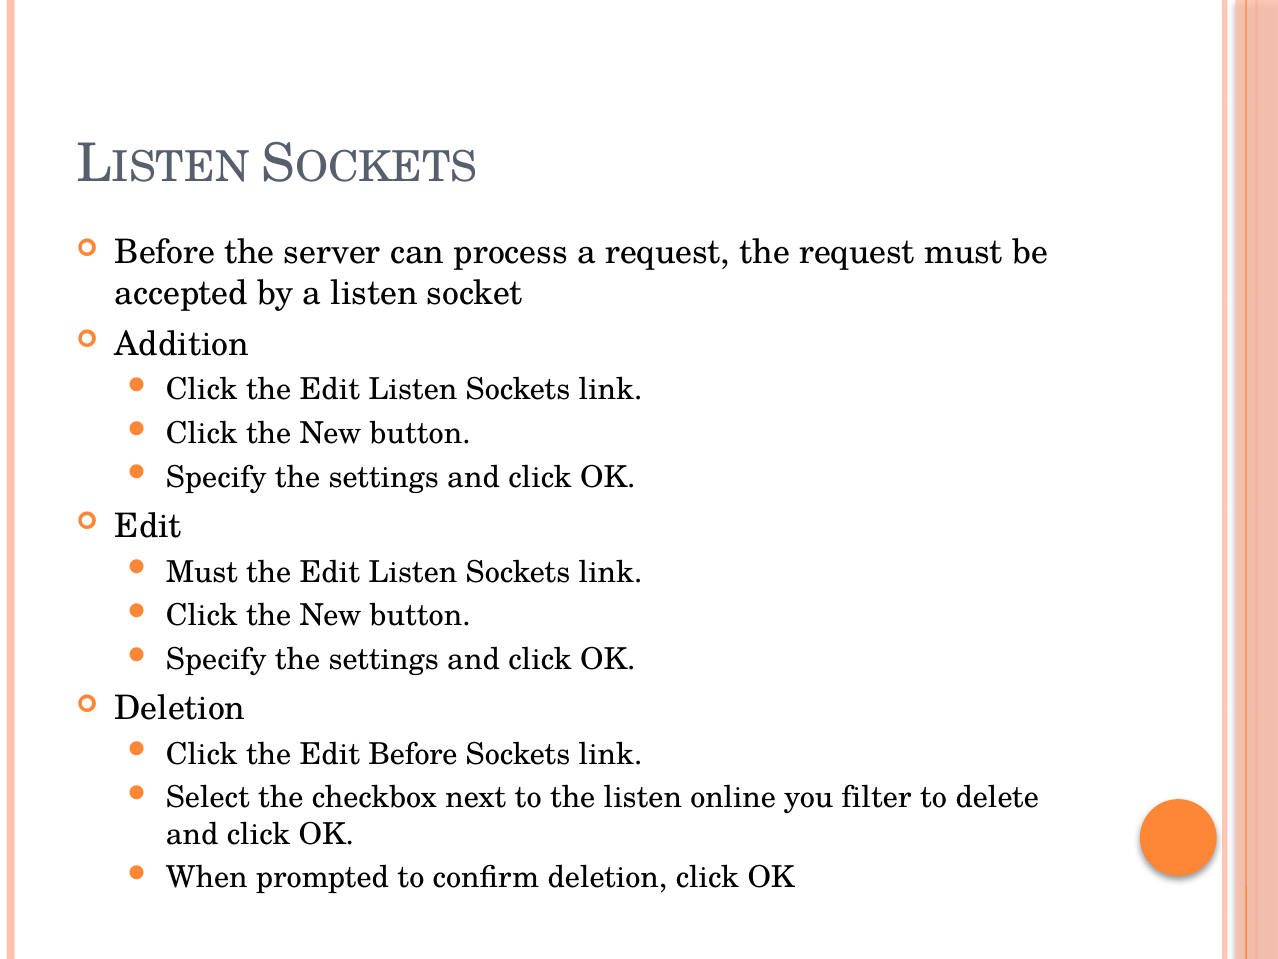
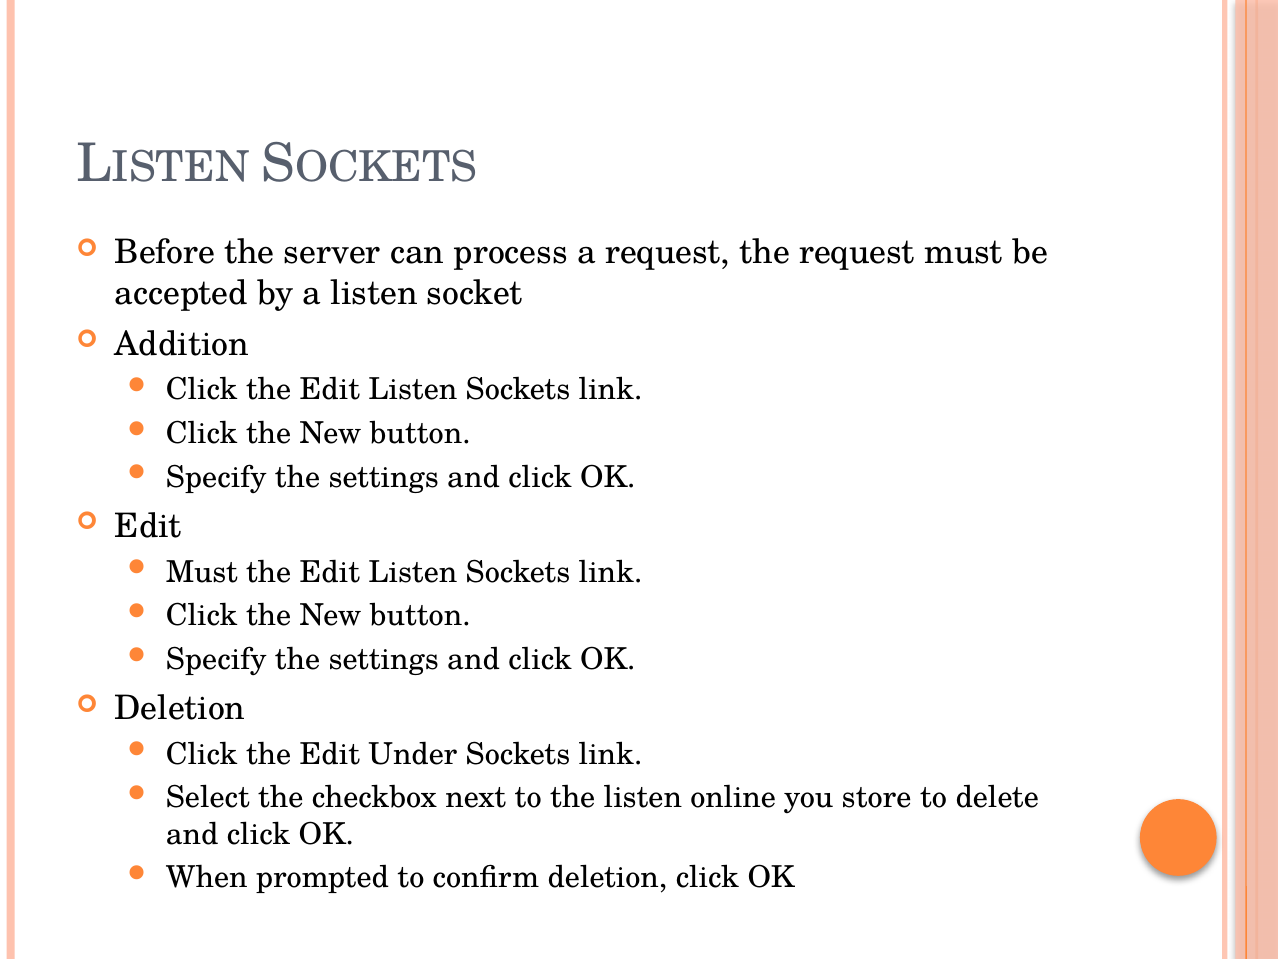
Edit Before: Before -> Under
filter: filter -> store
